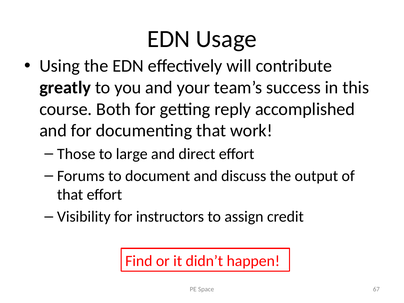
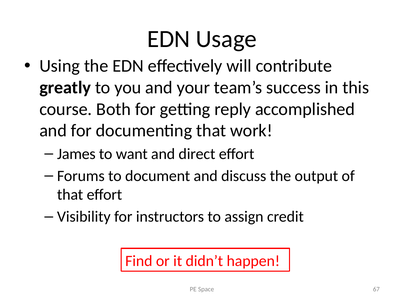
Those: Those -> James
large: large -> want
